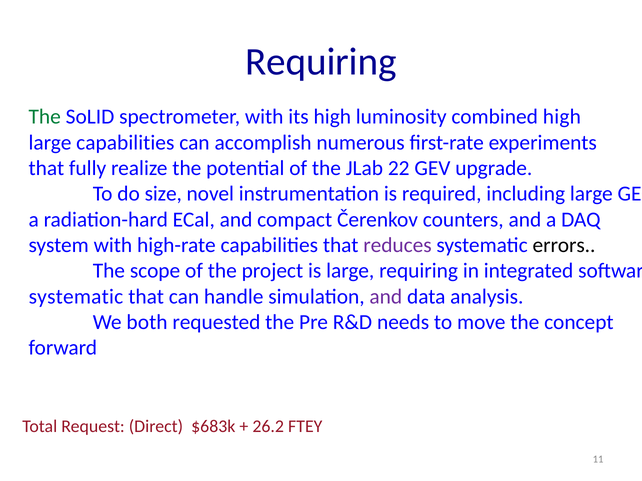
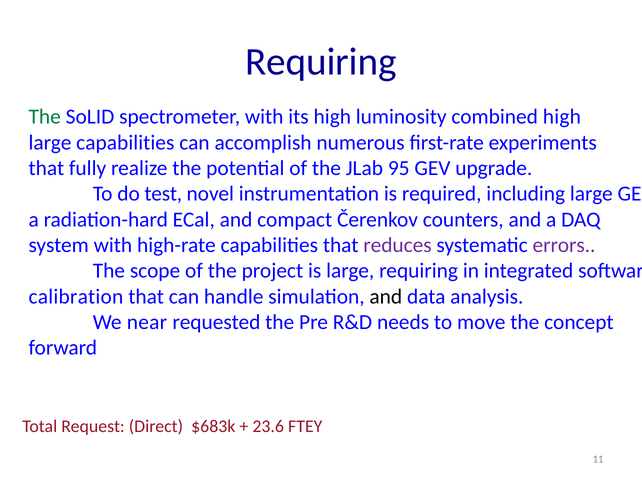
22: 22 -> 95
size: size -> test
errors colour: black -> purple
systematic at (76, 297): systematic -> calibration
and at (386, 297) colour: purple -> black
both: both -> near
26.2: 26.2 -> 23.6
